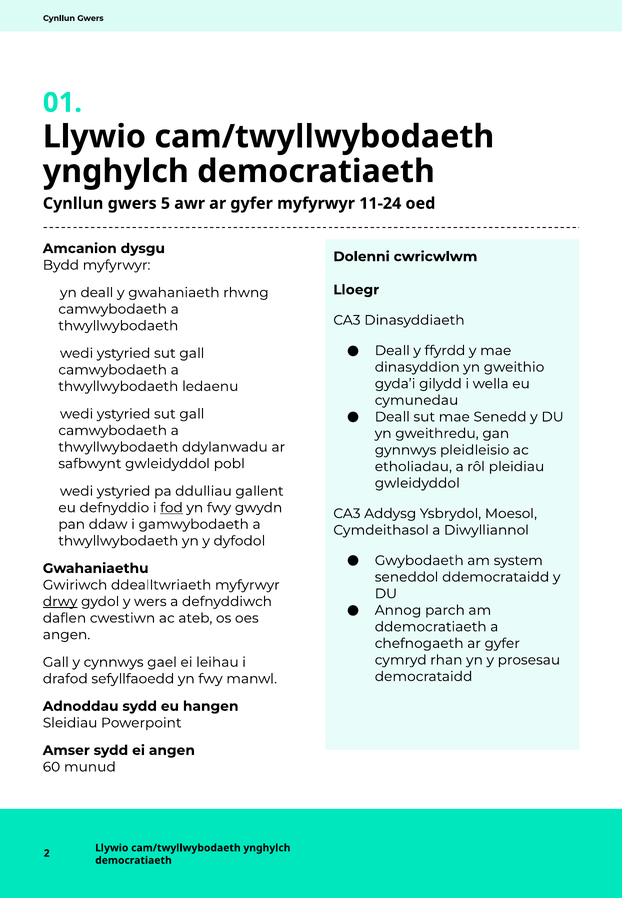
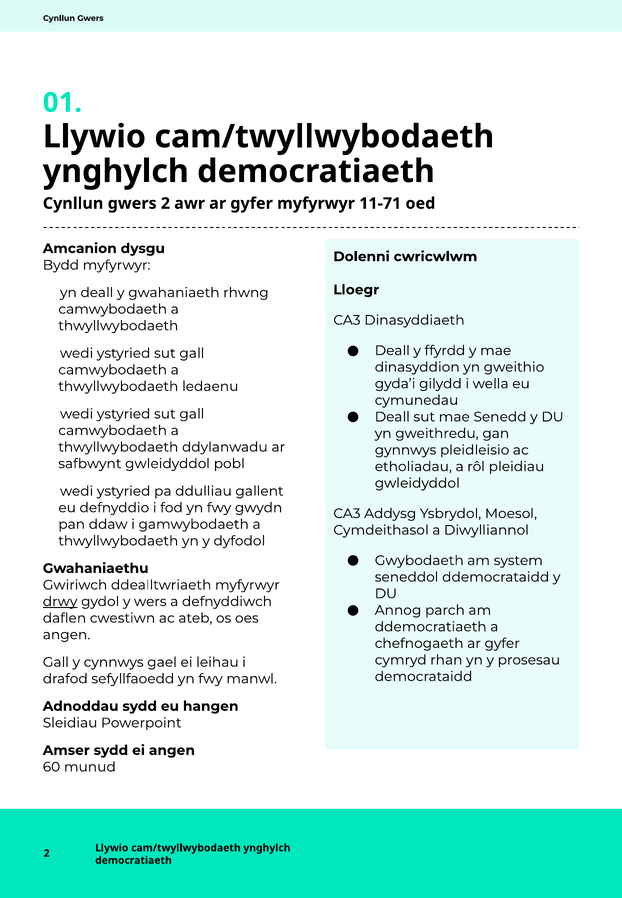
gwers 5: 5 -> 2
11-24: 11-24 -> 11-71
fod underline: present -> none
